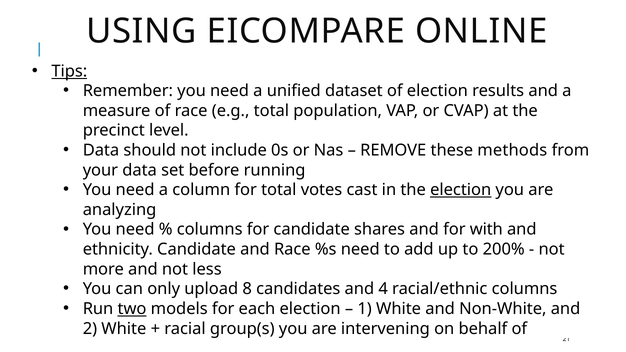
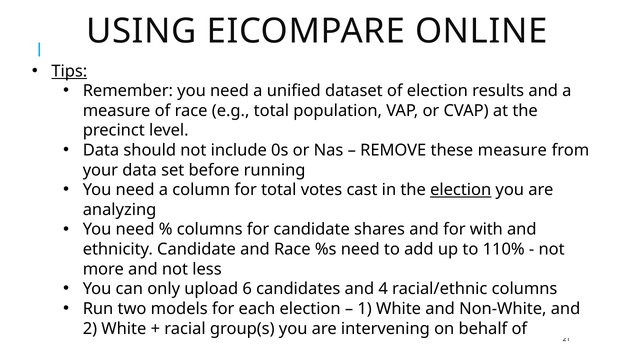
these methods: methods -> measure
200%: 200% -> 110%
8: 8 -> 6
two underline: present -> none
